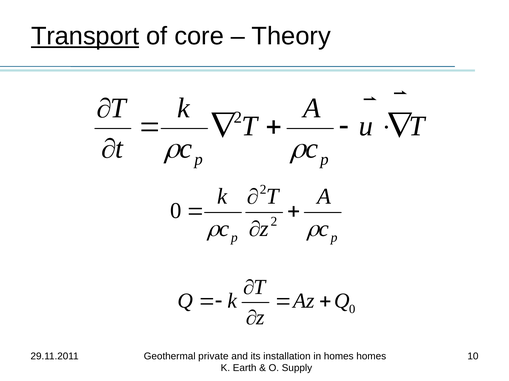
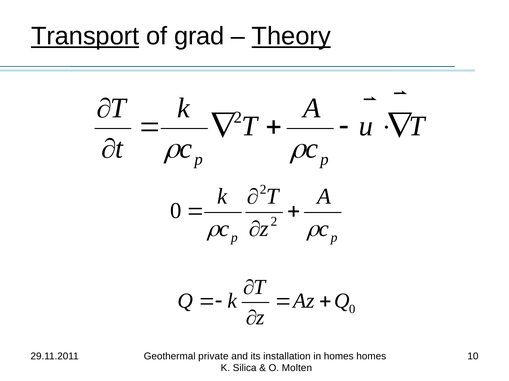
core: core -> grad
Theory underline: none -> present
Earth: Earth -> Silica
Supply: Supply -> Molten
